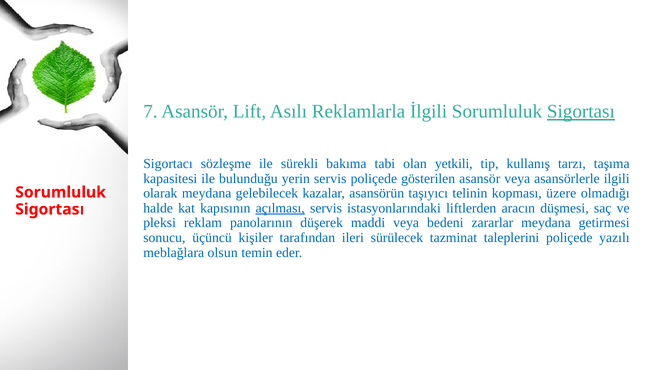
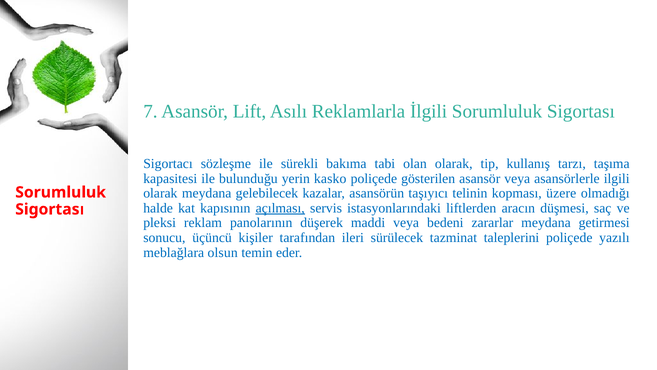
Sigortası at (581, 111) underline: present -> none
olan yetkili: yetkili -> olarak
yerin servis: servis -> kasko
